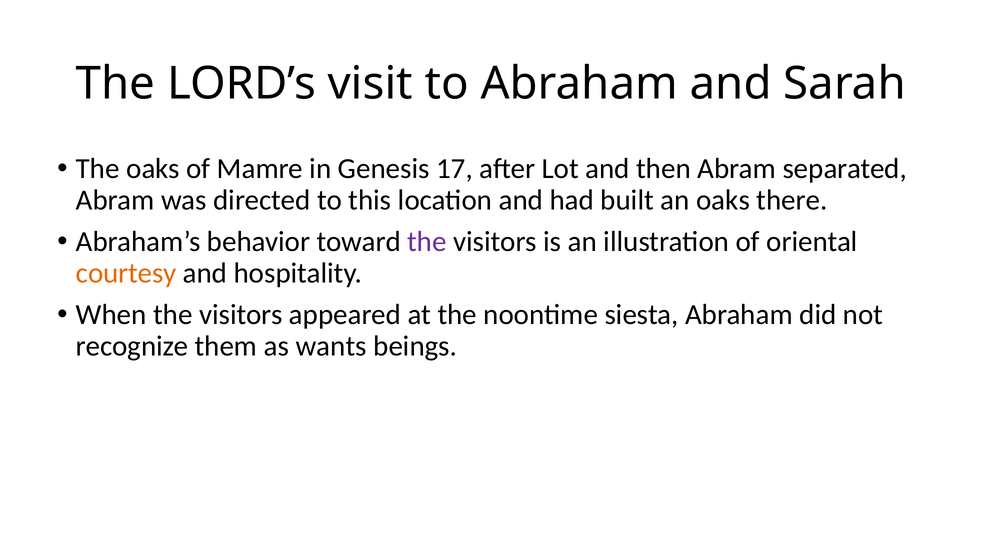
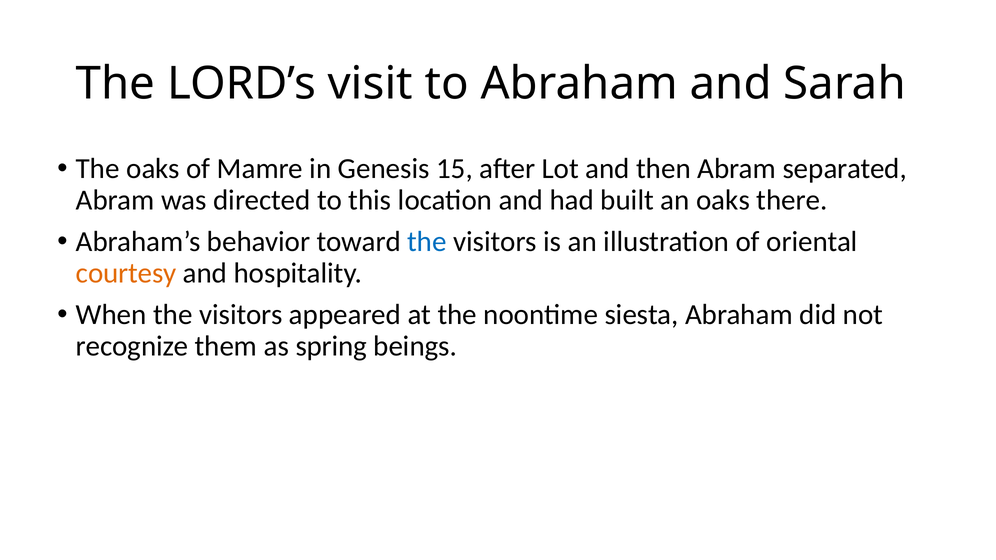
17: 17 -> 15
the at (427, 242) colour: purple -> blue
wants: wants -> spring
